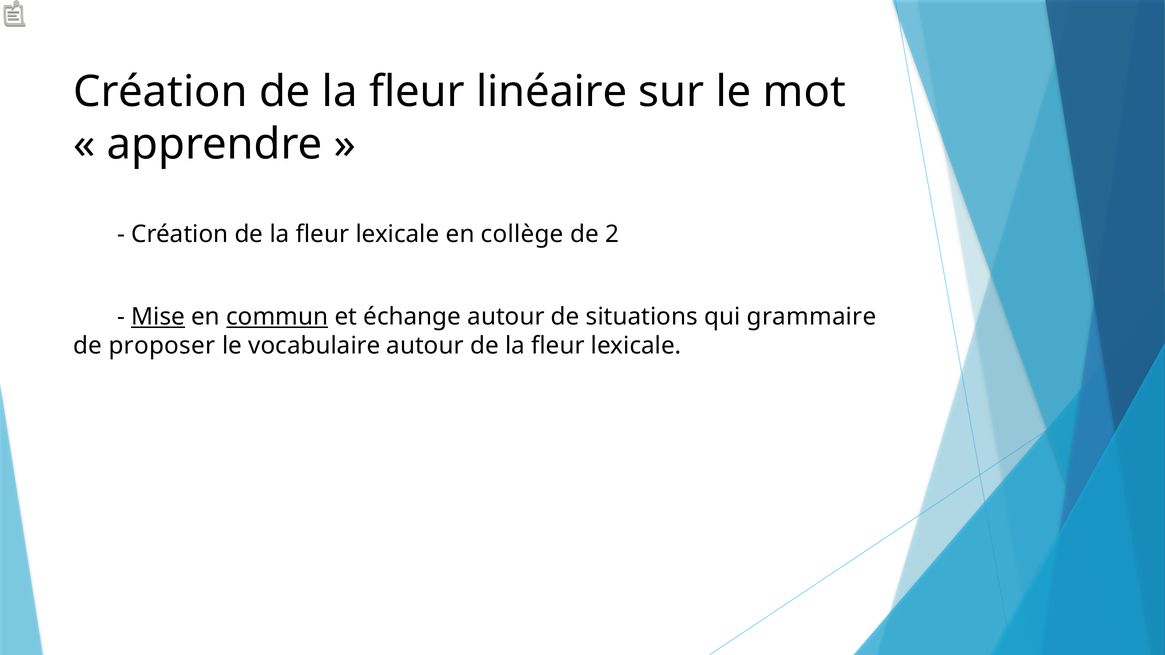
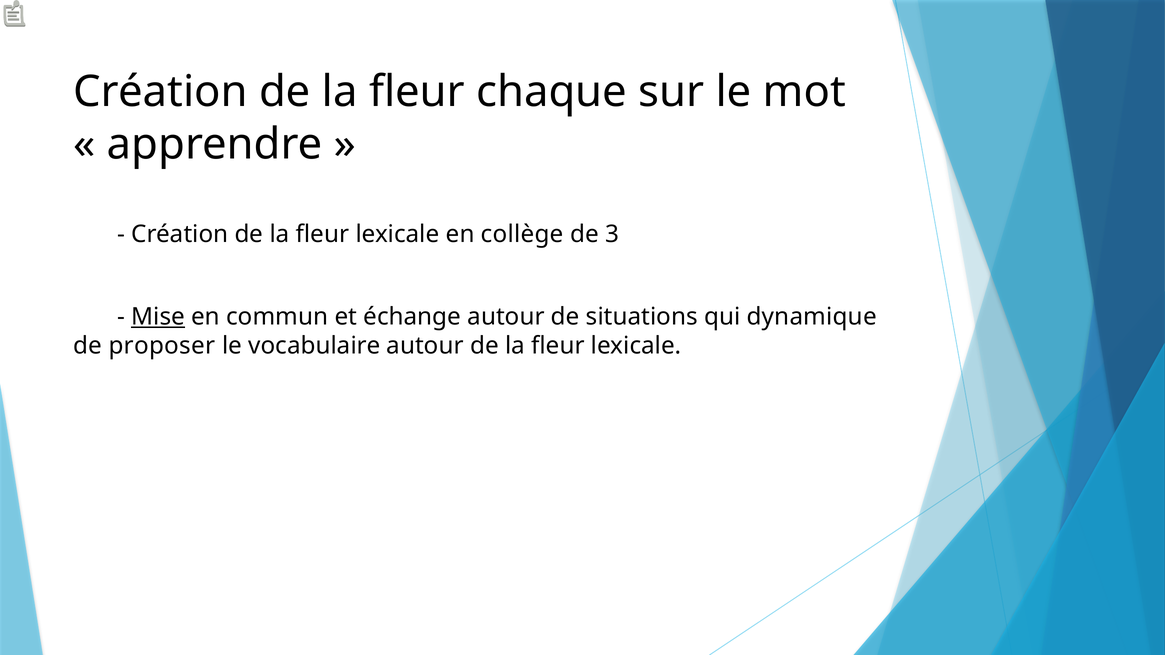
linéaire: linéaire -> chaque
2: 2 -> 3
commun underline: present -> none
grammaire: grammaire -> dynamique
